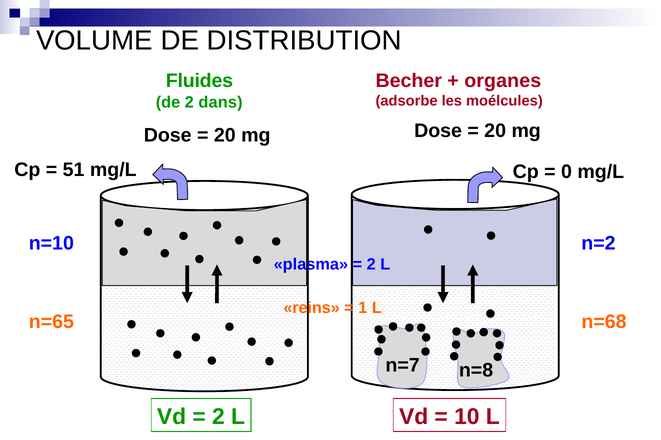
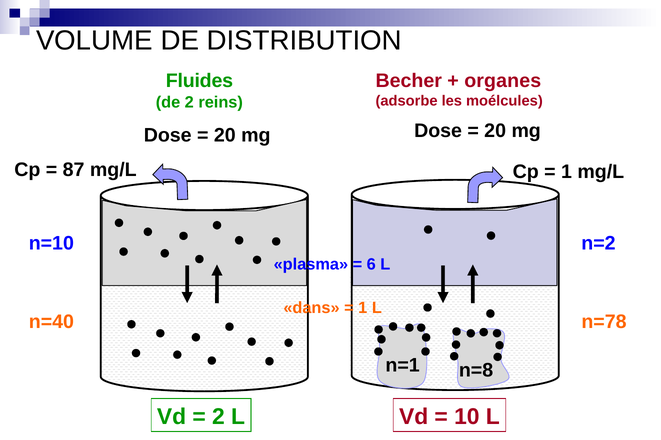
dans: dans -> reins
51: 51 -> 87
0 at (567, 172): 0 -> 1
2 at (371, 265): 2 -> 6
reins: reins -> dans
n=65: n=65 -> n=40
n=68: n=68 -> n=78
n=7: n=7 -> n=1
